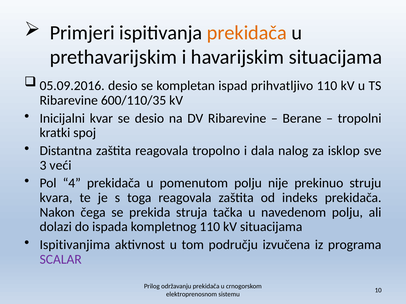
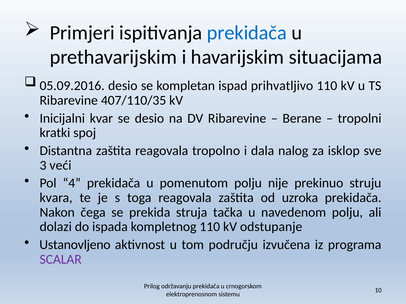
prekidača at (247, 33) colour: orange -> blue
600/110/35: 600/110/35 -> 407/110/35
indeks: indeks -> uzroka
kV situacijama: situacijama -> odstupanje
Ispitivanjima: Ispitivanjima -> Ustanovljeno
